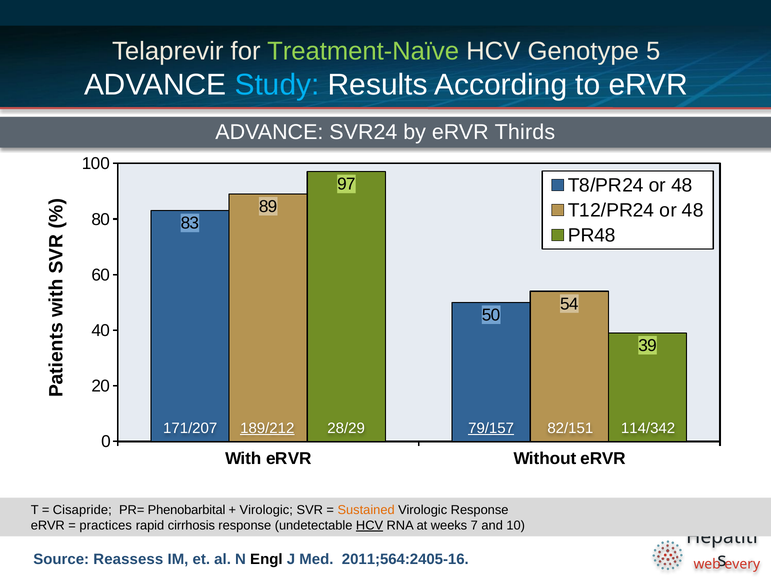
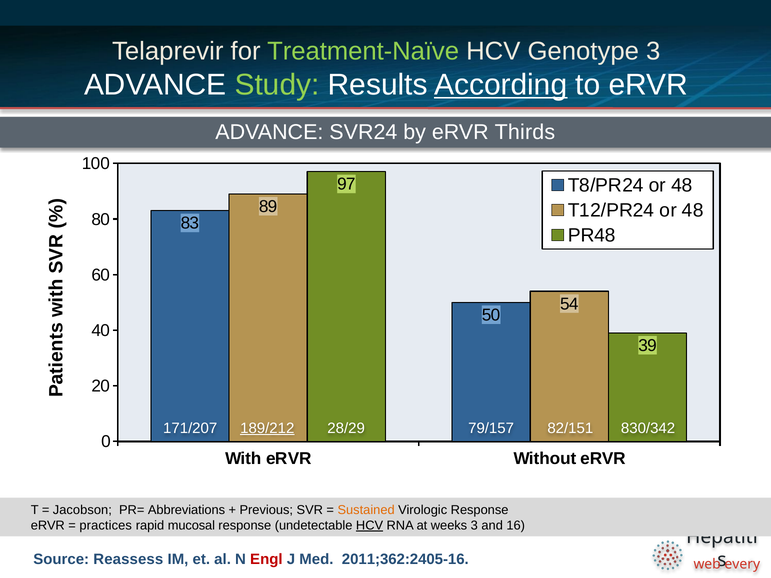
Genotype 5: 5 -> 3
Study colour: light blue -> light green
According underline: none -> present
79/157 underline: present -> none
114/342: 114/342 -> 830/342
Cisapride: Cisapride -> Jacobson
Phenobarbital: Phenobarbital -> Abbreviations
Virologic at (266, 510): Virologic -> Previous
cirrhosis: cirrhosis -> mucosal
weeks 7: 7 -> 3
10: 10 -> 16
Engl colour: black -> red
2011;564:2405-16: 2011;564:2405-16 -> 2011;362:2405-16
